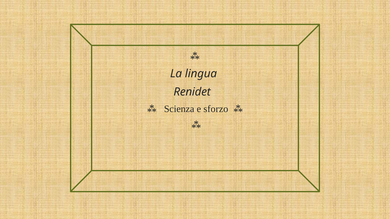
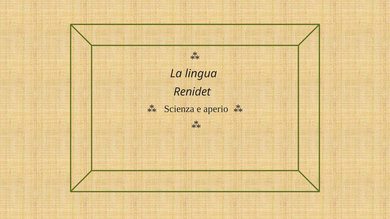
sforzo: sforzo -> aperio
